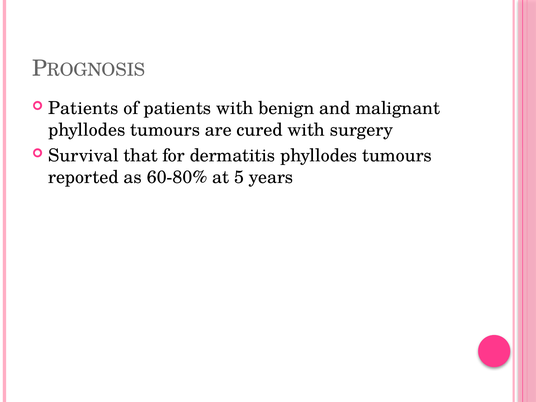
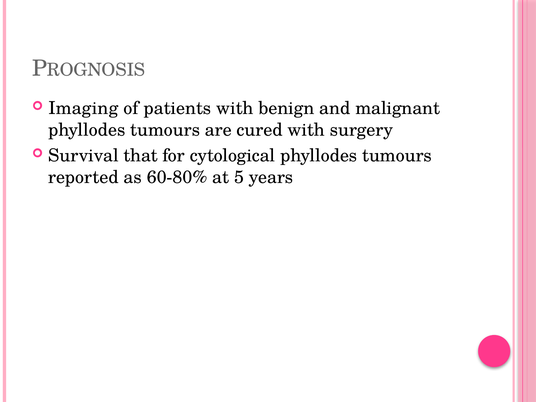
Patients at (83, 108): Patients -> Imaging
dermatitis: dermatitis -> cytological
